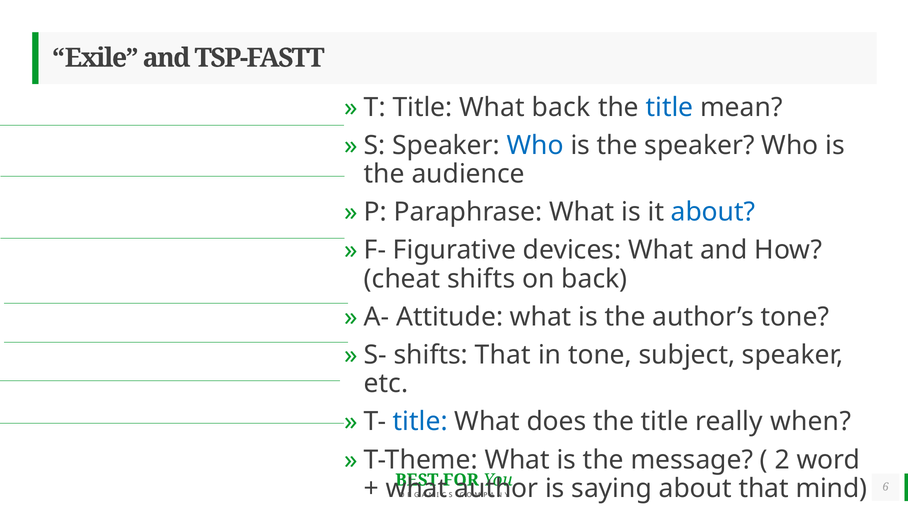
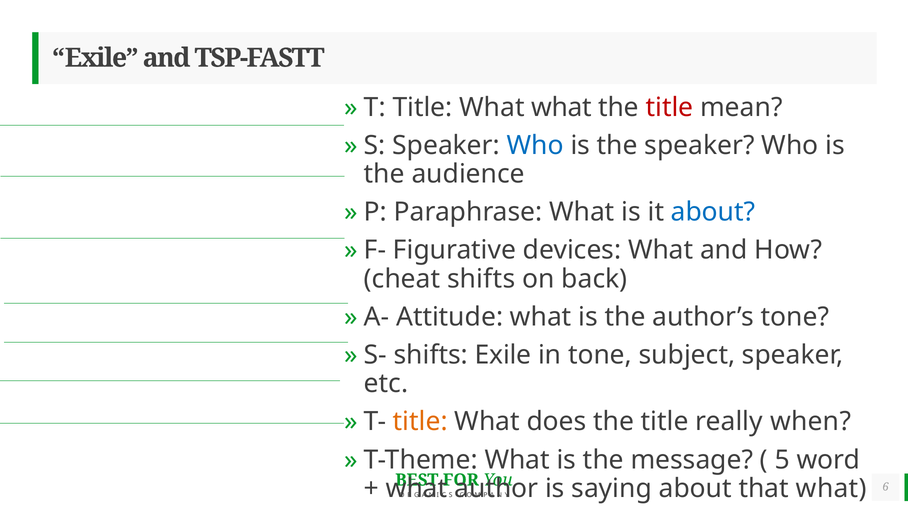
What back: back -> what
title at (670, 107) colour: blue -> red
shifts That: That -> Exile
title at (420, 421) colour: blue -> orange
2: 2 -> 5
that mind: mind -> what
